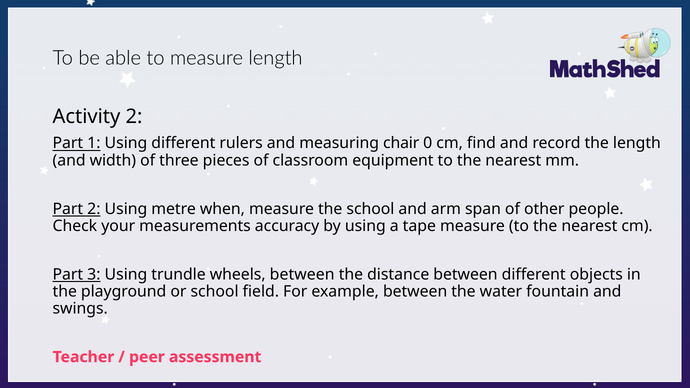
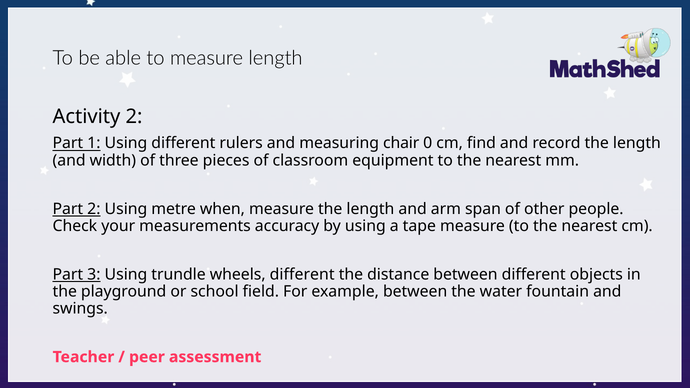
measure the school: school -> length
wheels between: between -> different
